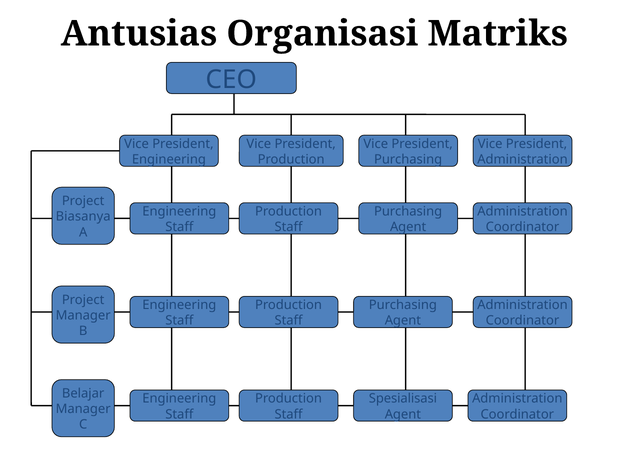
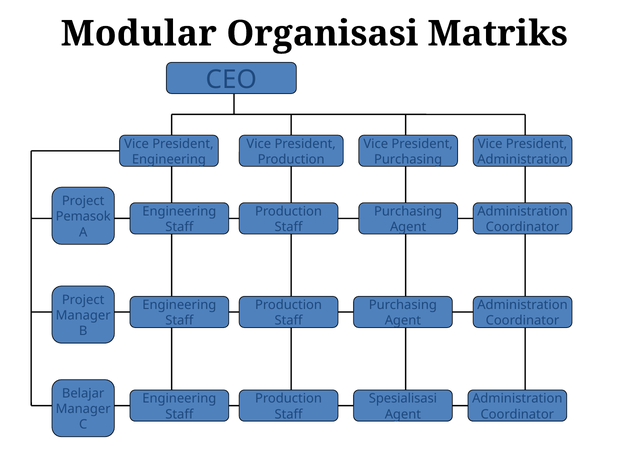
Antusias: Antusias -> Modular
Biasanya: Biasanya -> Pemasok
